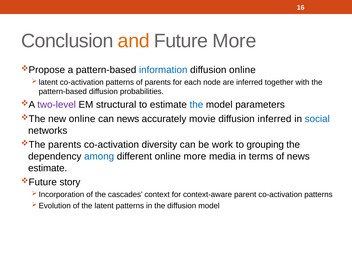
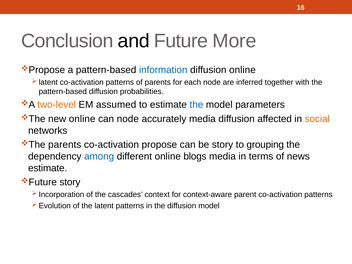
and colour: orange -> black
two-level colour: purple -> orange
structural: structural -> assumed
can news: news -> node
accurately movie: movie -> media
diffusion inferred: inferred -> affected
social colour: blue -> orange
diversity: diversity -> propose
be work: work -> story
online more: more -> blogs
